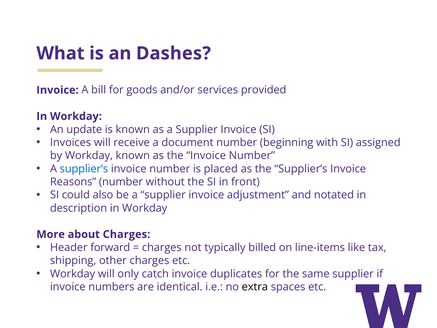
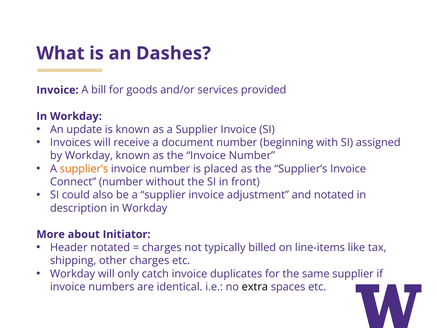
supplier’s at (84, 169) colour: blue -> orange
Reasons: Reasons -> Connect
about Charges: Charges -> Initiator
Header forward: forward -> notated
